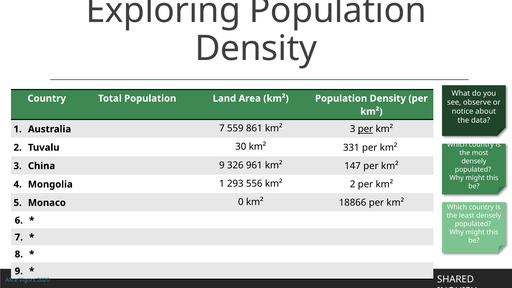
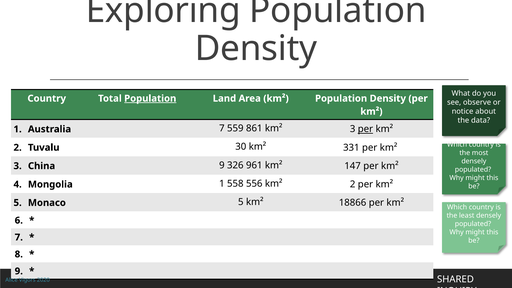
Population at (150, 98) underline: none -> present
293: 293 -> 558
Monaco 0: 0 -> 5
